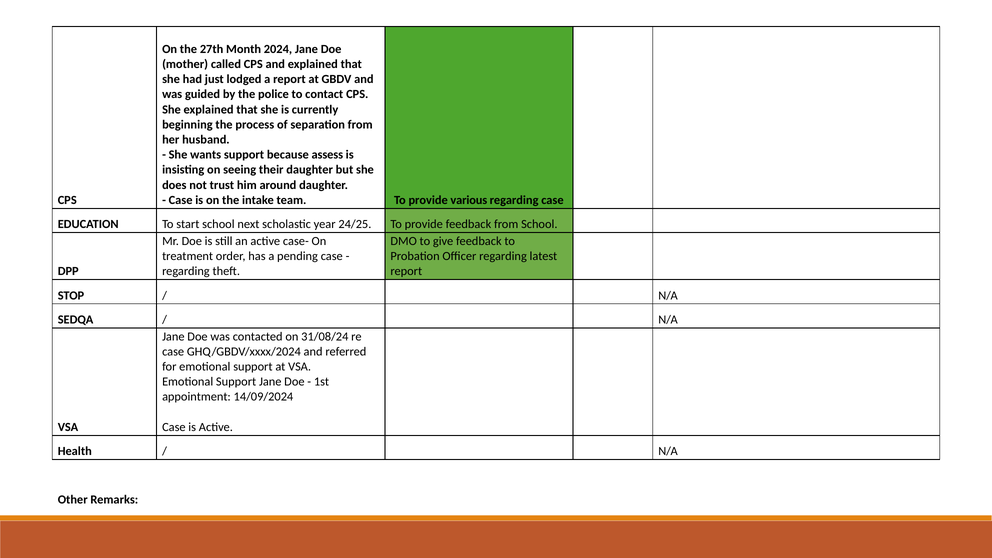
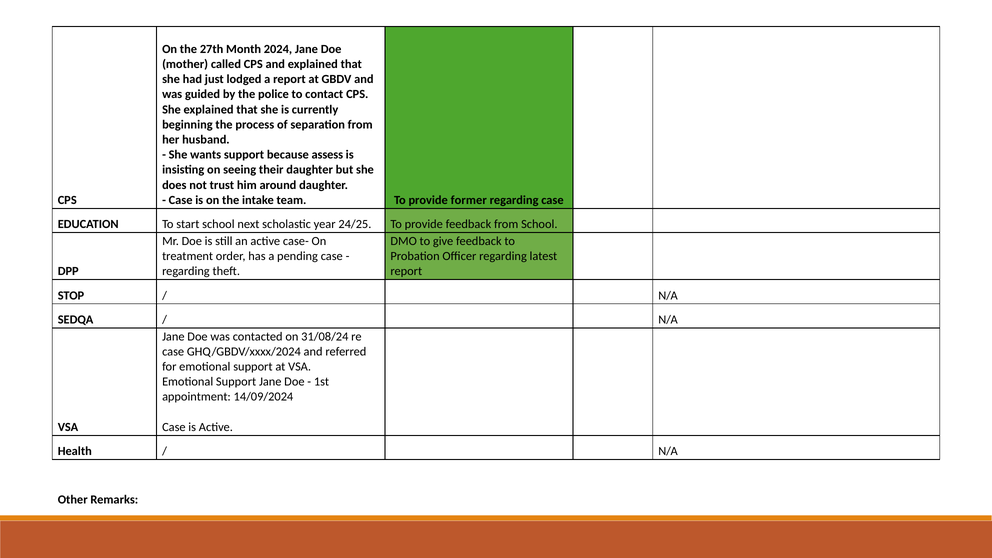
various: various -> former
